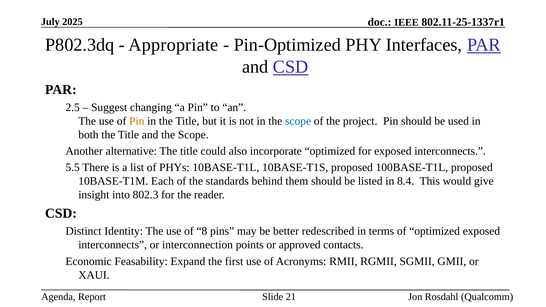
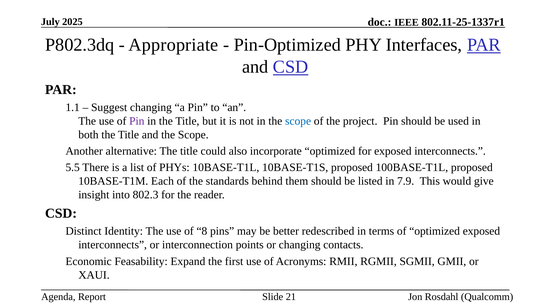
2.5: 2.5 -> 1.1
Pin at (137, 121) colour: orange -> purple
8.4: 8.4 -> 7.9
or approved: approved -> changing
